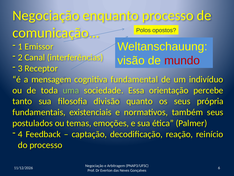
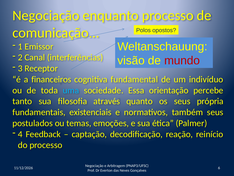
mensagem: mensagem -> financeiros
uma colour: light green -> light blue
divisão: divisão -> através
